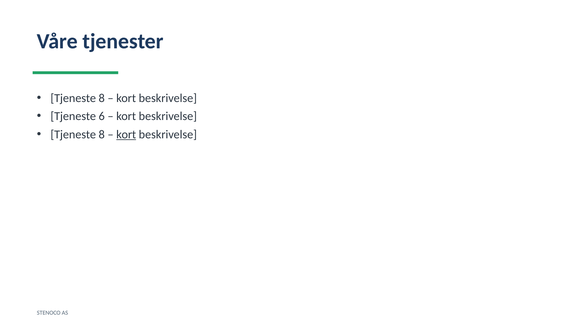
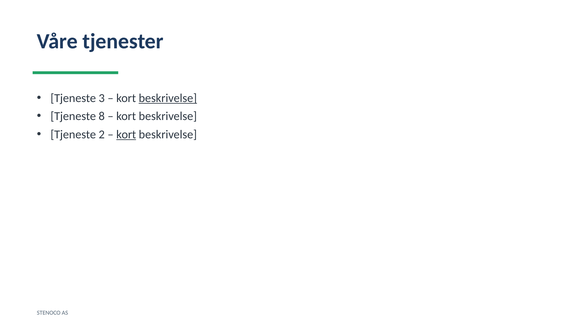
8 at (102, 98): 8 -> 3
beskrivelse at (168, 98) underline: none -> present
6: 6 -> 8
8 at (102, 135): 8 -> 2
